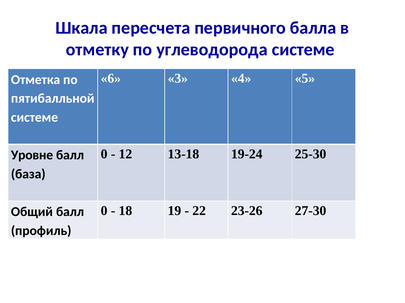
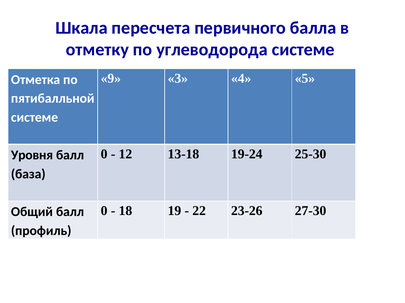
6: 6 -> 9
Уровне: Уровне -> Уровня
